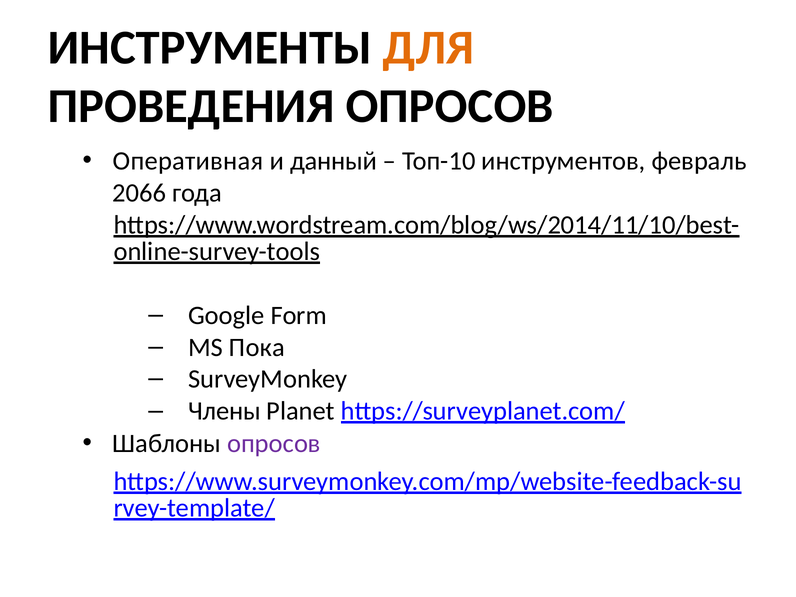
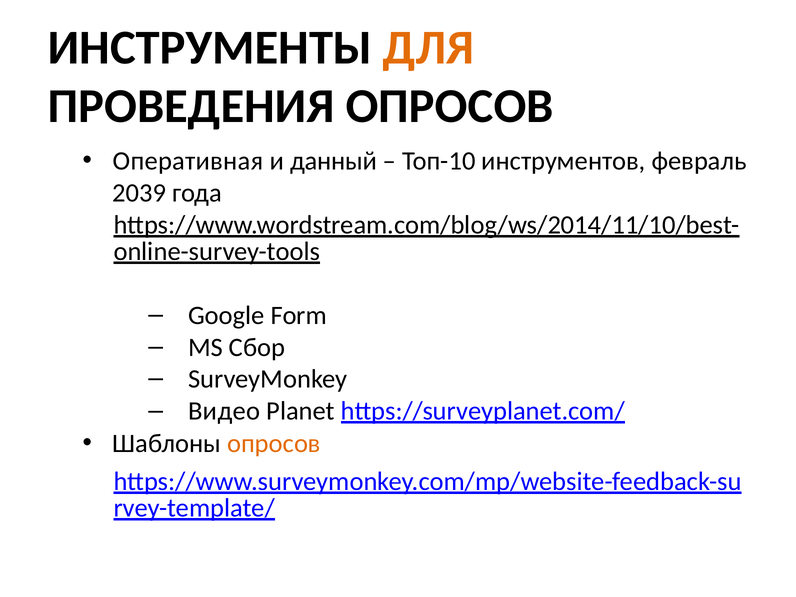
2066: 2066 -> 2039
Пока: Пока -> Сбор
Члены: Члены -> Видео
опросов at (274, 443) colour: purple -> orange
